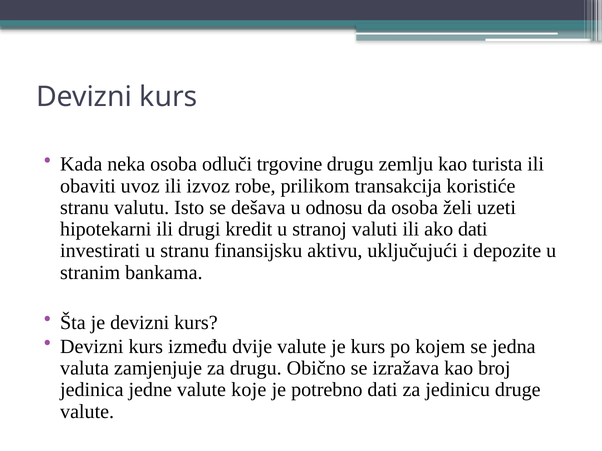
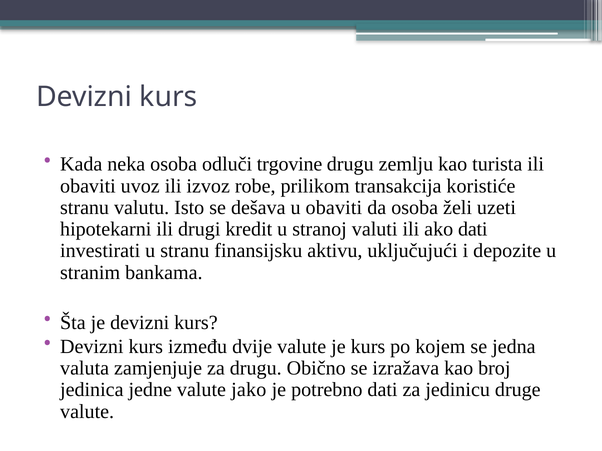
u odnosu: odnosu -> obaviti
koje: koje -> jako
